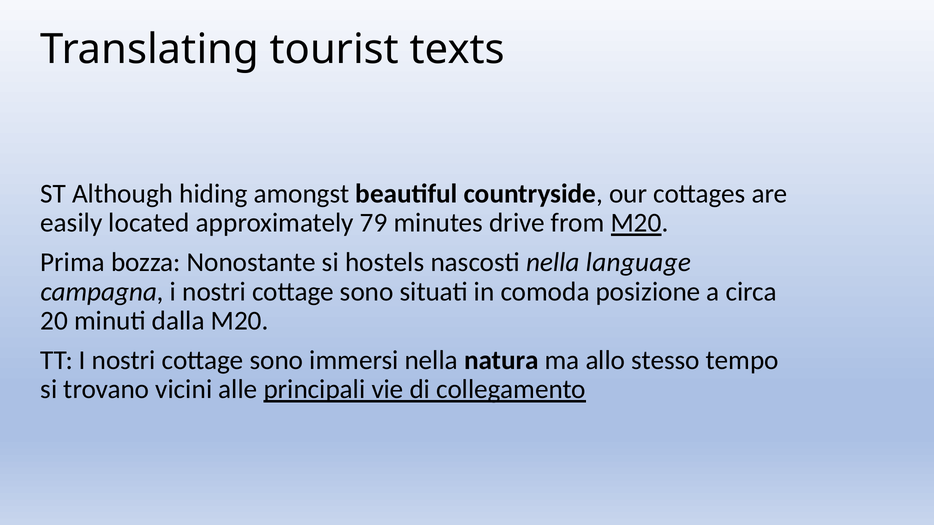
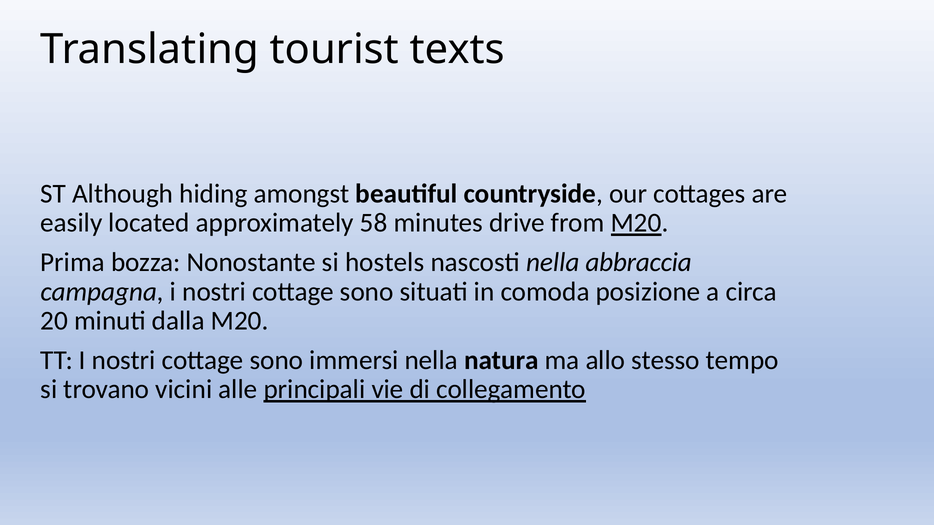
79: 79 -> 58
language: language -> abbraccia
